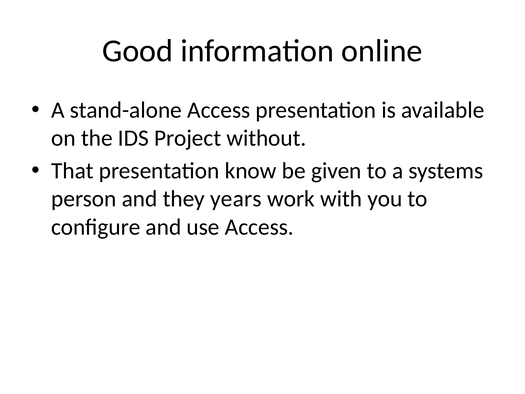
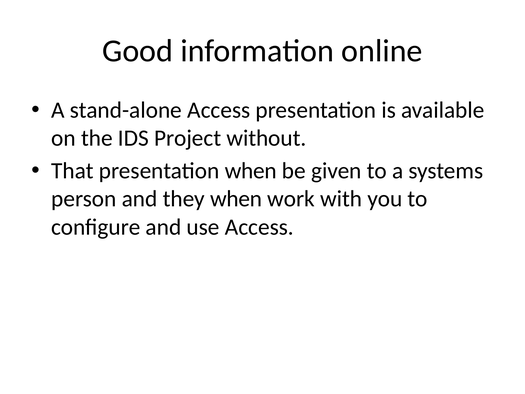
presentation know: know -> when
they years: years -> when
